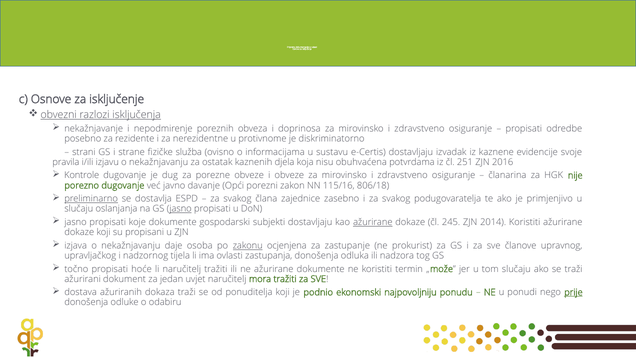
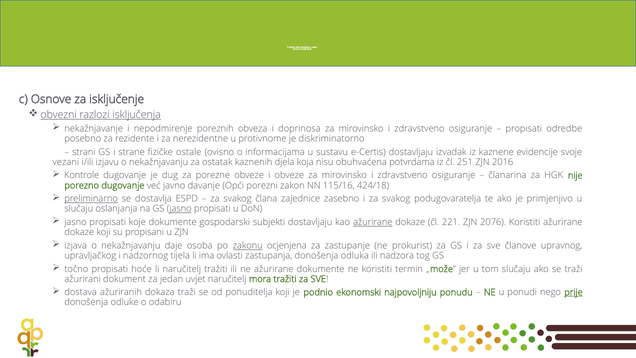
služba: služba -> ostale
pravila: pravila -> vezani
806/18: 806/18 -> 424/18
245: 245 -> 221
2014: 2014 -> 2076
